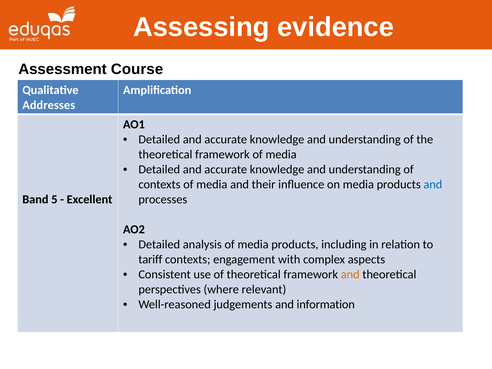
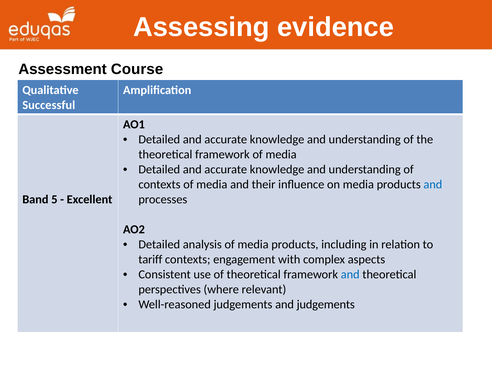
Addresses: Addresses -> Successful
and at (350, 275) colour: orange -> blue
and information: information -> judgements
